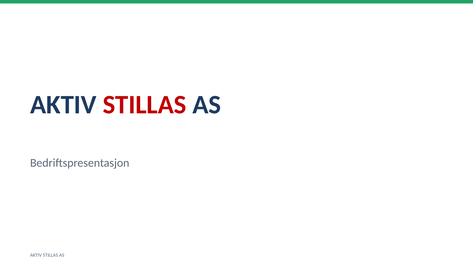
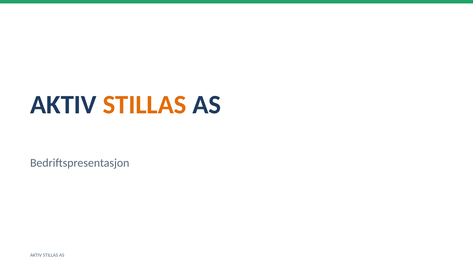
STILLAS at (145, 105) colour: red -> orange
